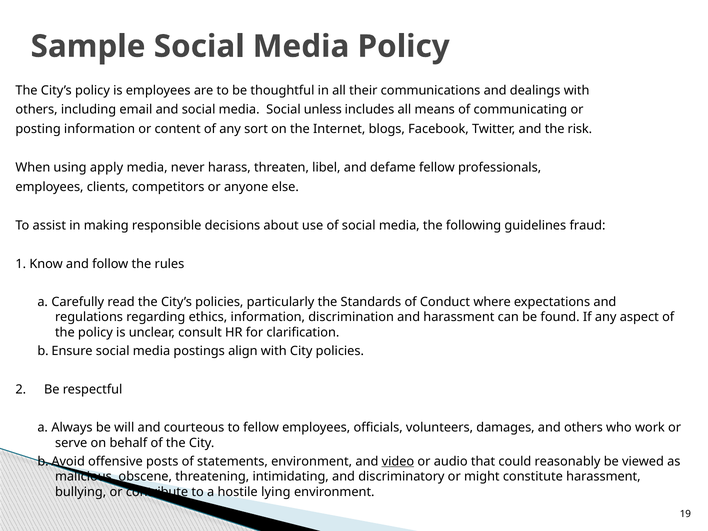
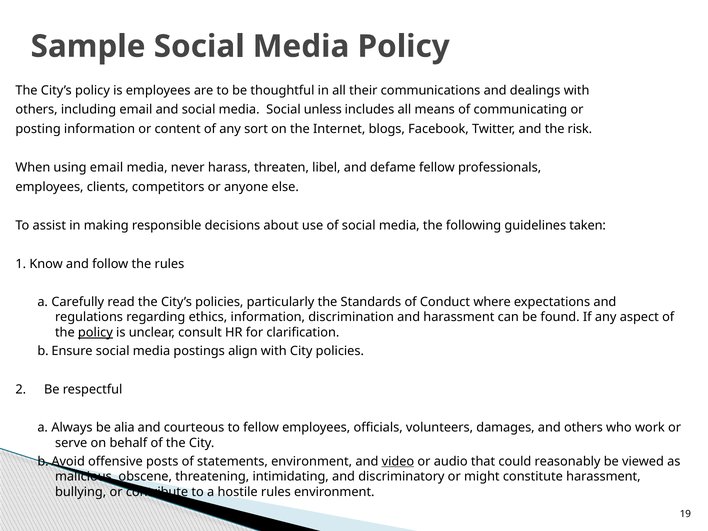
using apply: apply -> email
fraud: fraud -> taken
policy at (95, 332) underline: none -> present
will: will -> alia
hostile lying: lying -> rules
